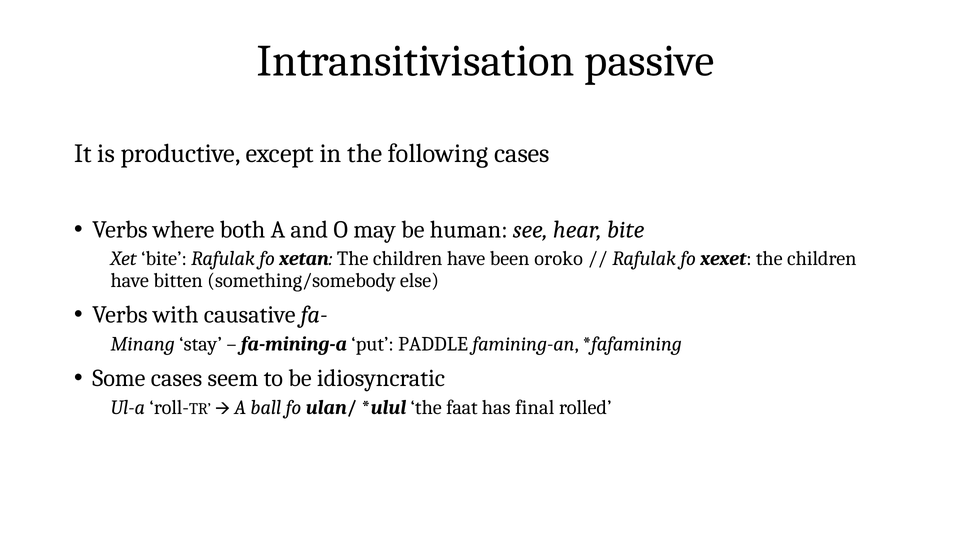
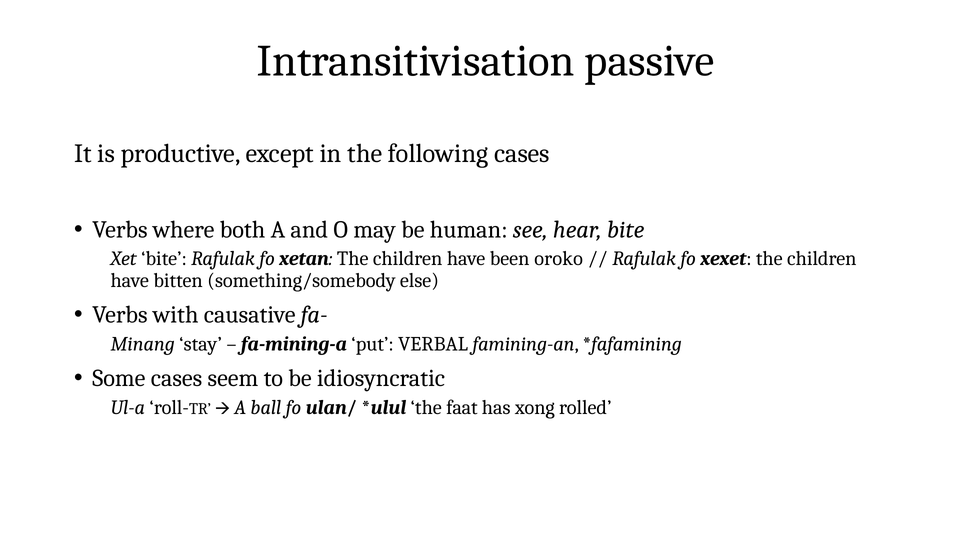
PADDLE: PADDLE -> VERBAL
final: final -> xong
